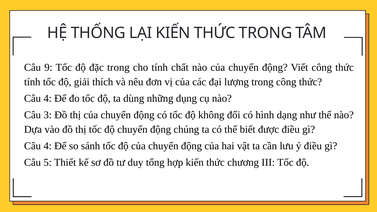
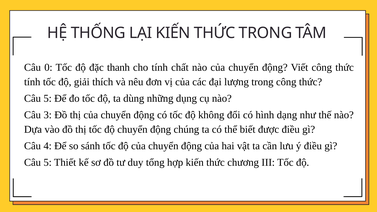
9: 9 -> 0
đặc trong: trong -> thanh
4 at (48, 99): 4 -> 5
